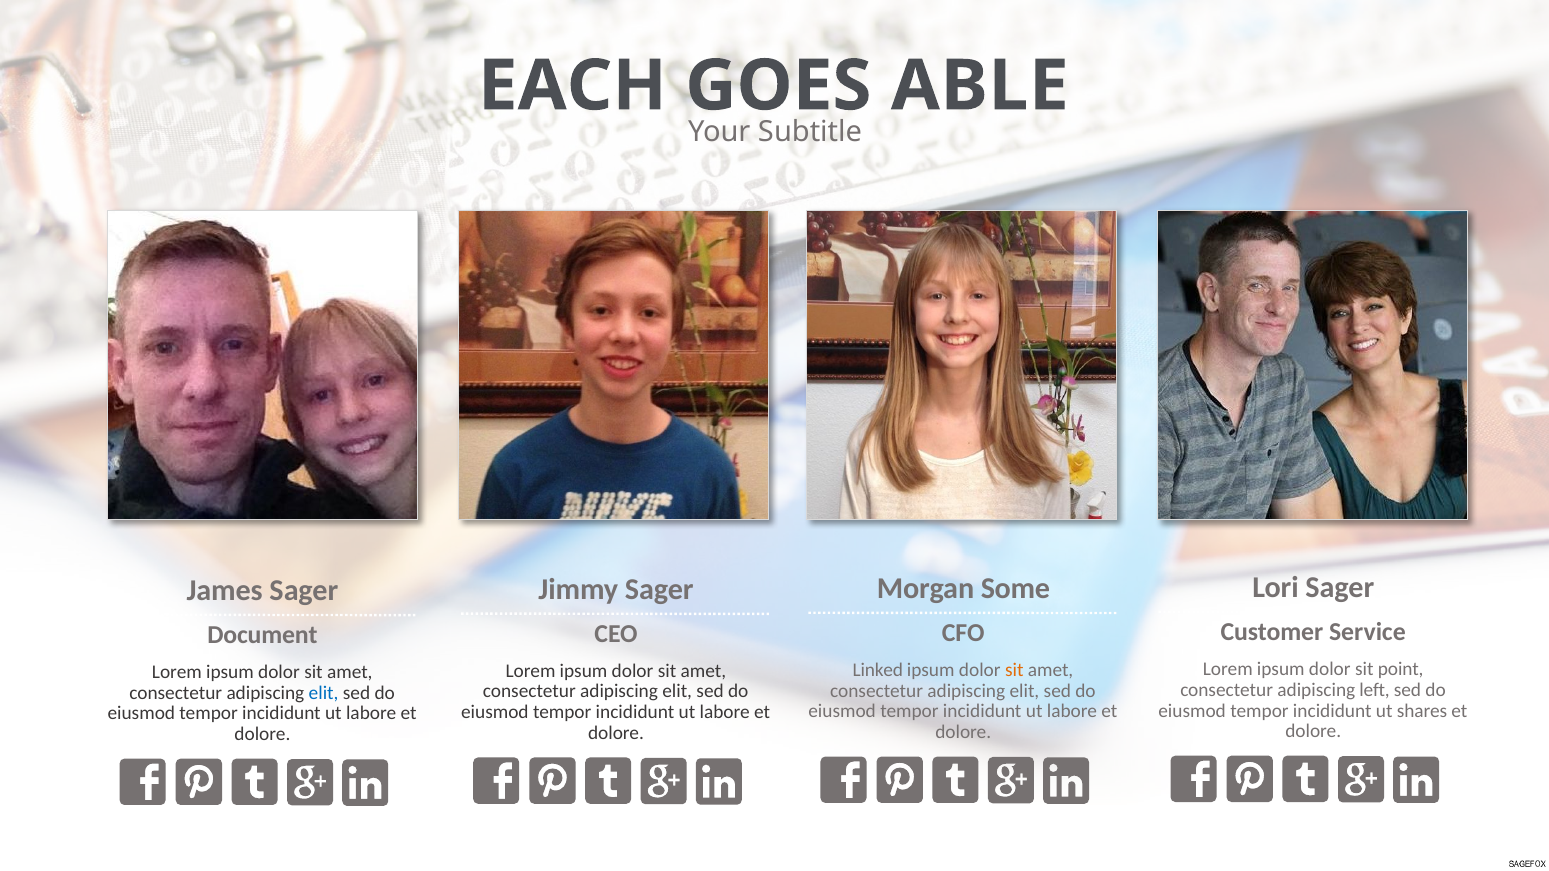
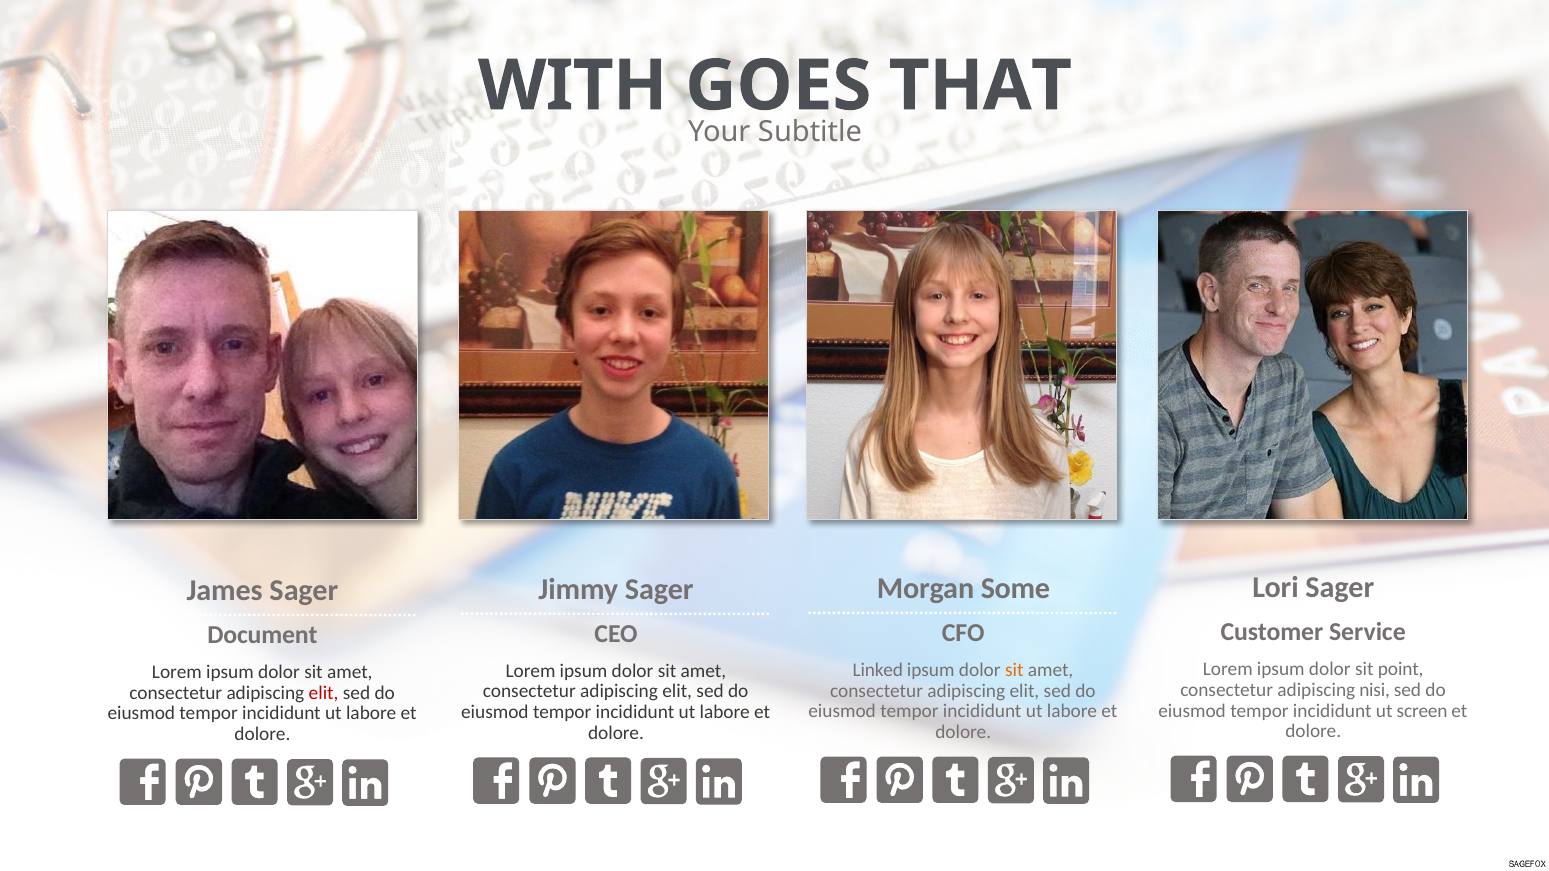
EACH: EACH -> WITH
ABLE: ABLE -> THAT
left: left -> nisi
elit at (324, 693) colour: blue -> red
shares: shares -> screen
